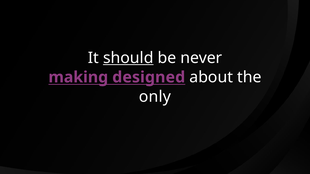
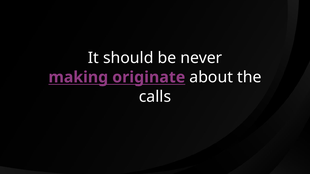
should underline: present -> none
designed: designed -> originate
only: only -> calls
